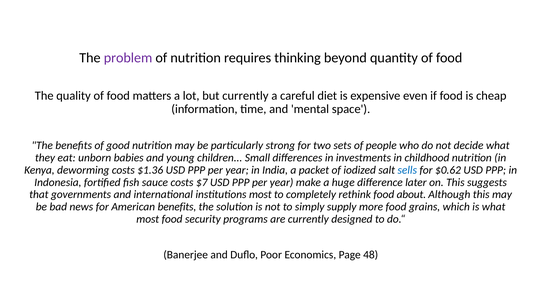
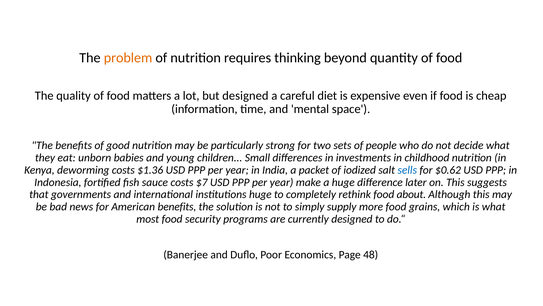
problem colour: purple -> orange
but currently: currently -> designed
institutions most: most -> huge
